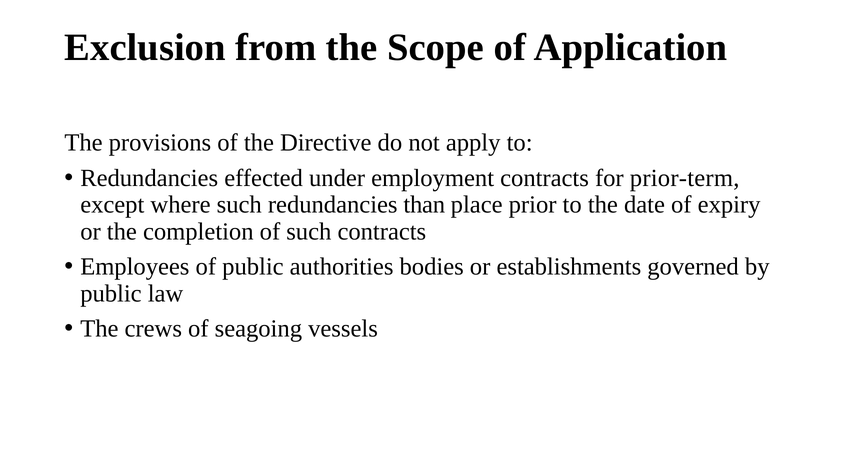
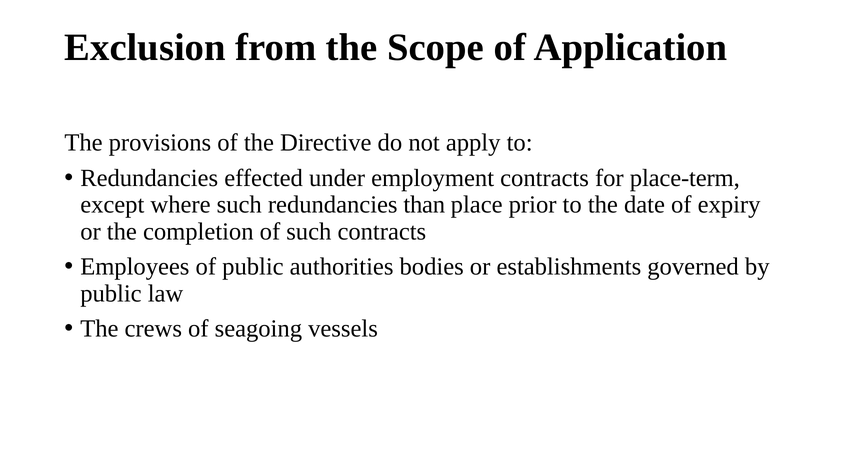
prior-term: prior-term -> place-term
